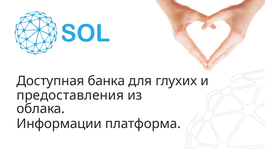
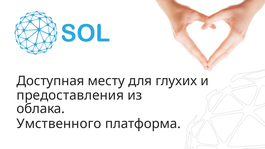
банка: банка -> месту
Информации: Информации -> Умственного
